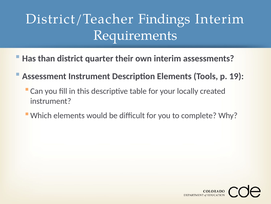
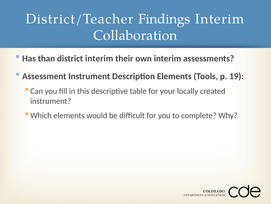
Requirements: Requirements -> Collaboration
district quarter: quarter -> interim
